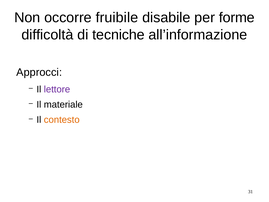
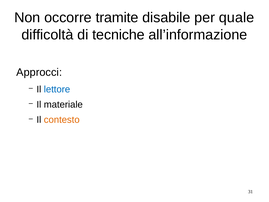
fruibile: fruibile -> tramite
forme: forme -> quale
lettore colour: purple -> blue
